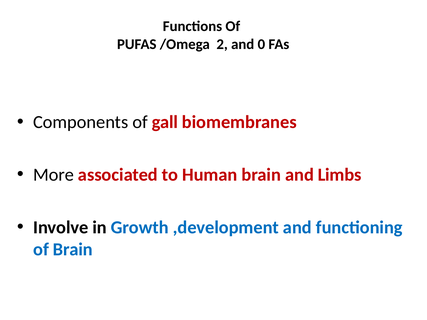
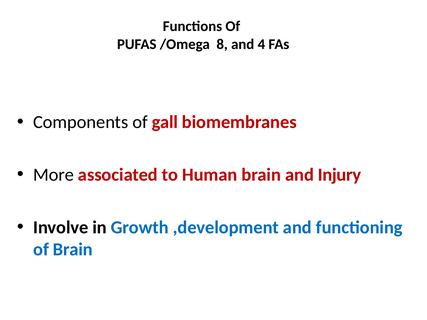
2: 2 -> 8
0: 0 -> 4
Limbs: Limbs -> Injury
